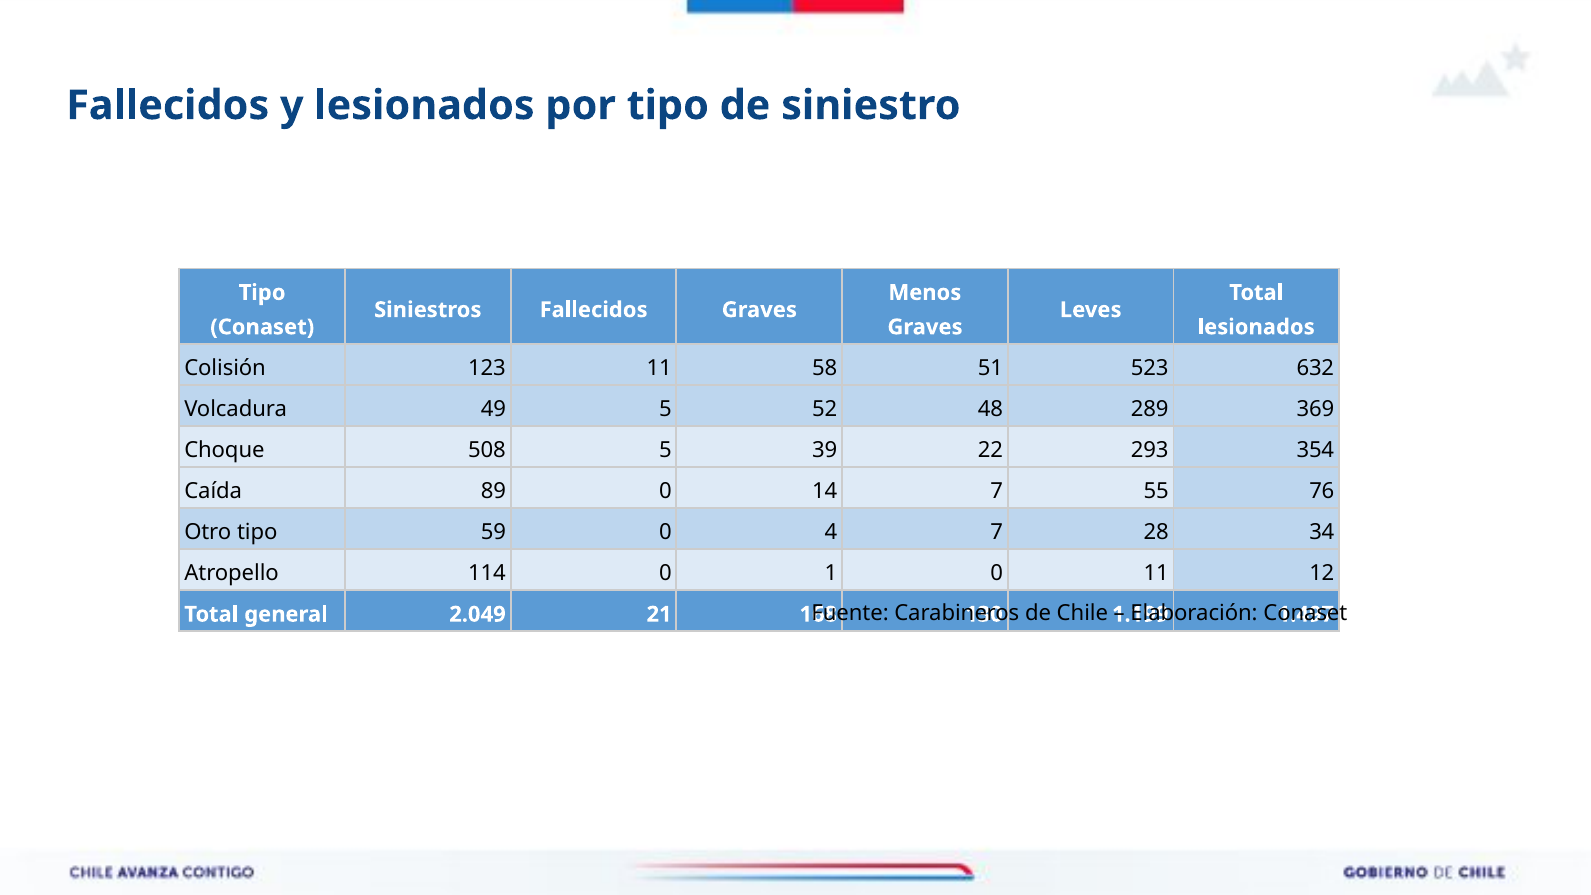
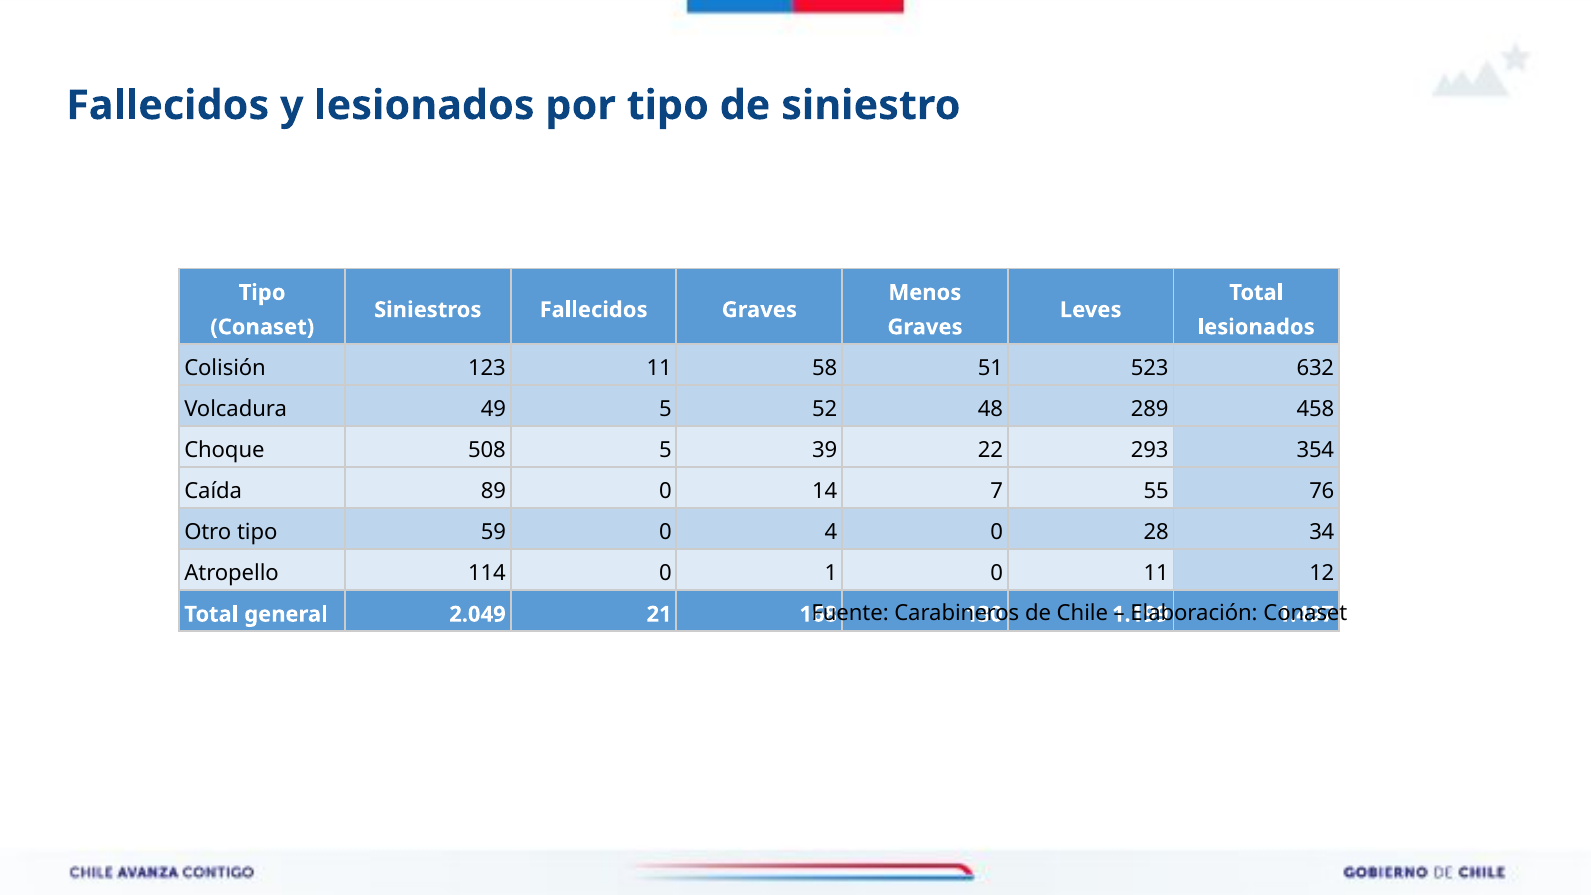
369: 369 -> 458
4 7: 7 -> 0
